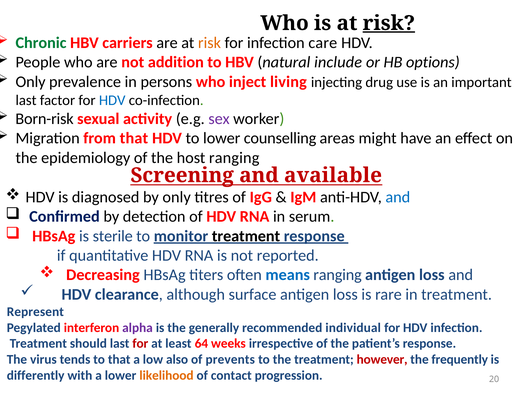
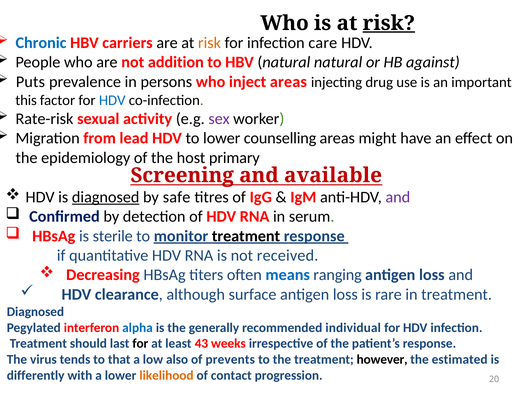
Chronic colour: green -> blue
natural include: include -> natural
options: options -> against
Only at (31, 82): Only -> Puts
inject living: living -> areas
last at (26, 100): last -> this
Born-risk: Born-risk -> Rate-risk
from that: that -> lead
host ranging: ranging -> primary
diagnosed at (106, 197) underline: none -> present
by only: only -> safe
and at (398, 197) colour: blue -> purple
reported: reported -> received
Represent at (35, 312): Represent -> Diagnosed
alpha colour: purple -> blue
for at (140, 344) colour: red -> black
64: 64 -> 43
however colour: red -> black
frequently: frequently -> estimated
